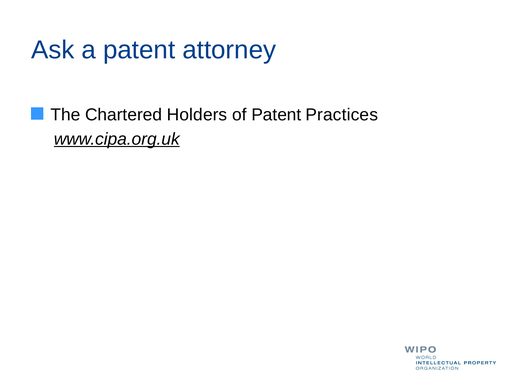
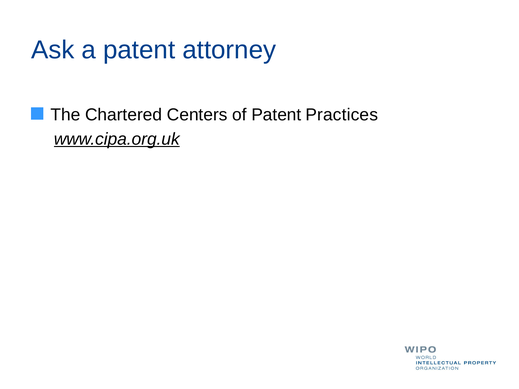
Holders: Holders -> Centers
